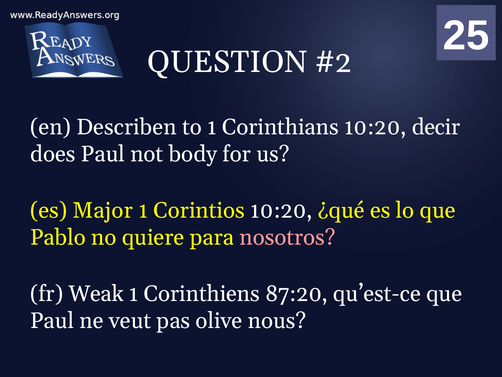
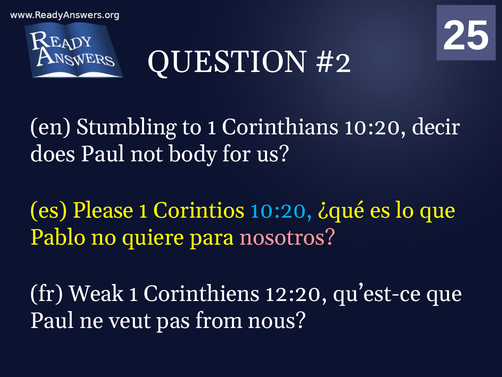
Describen: Describen -> Stumbling
Major: Major -> Please
10:20 at (281, 210) colour: white -> light blue
87:20: 87:20 -> 12:20
olive: olive -> from
